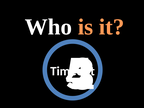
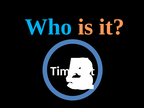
Who colour: white -> light blue
